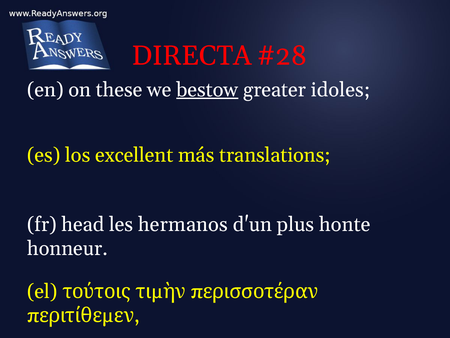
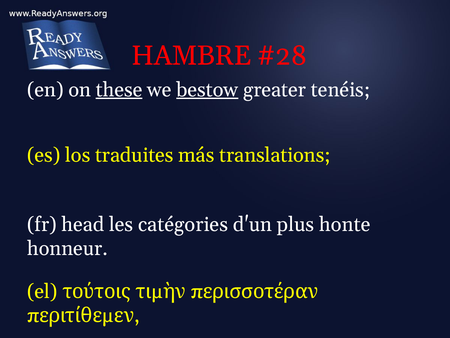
DIRECTA: DIRECTA -> HAMBRE
these underline: none -> present
idoles: idoles -> tenéis
excellent: excellent -> traduites
hermanos: hermanos -> catégories
